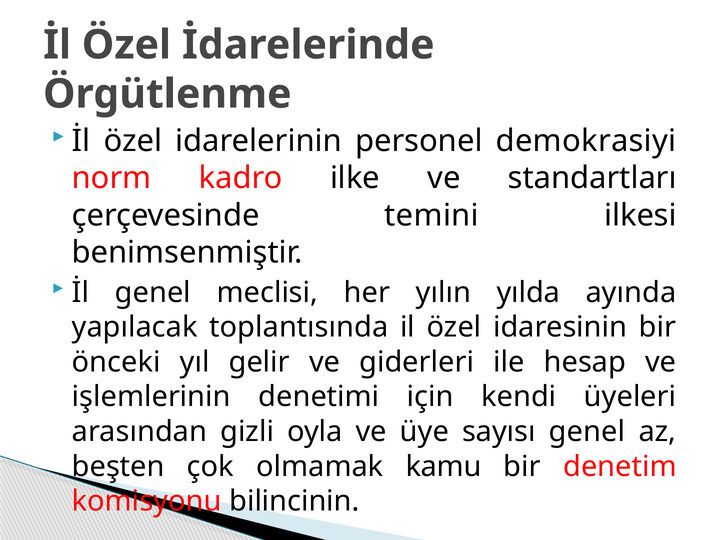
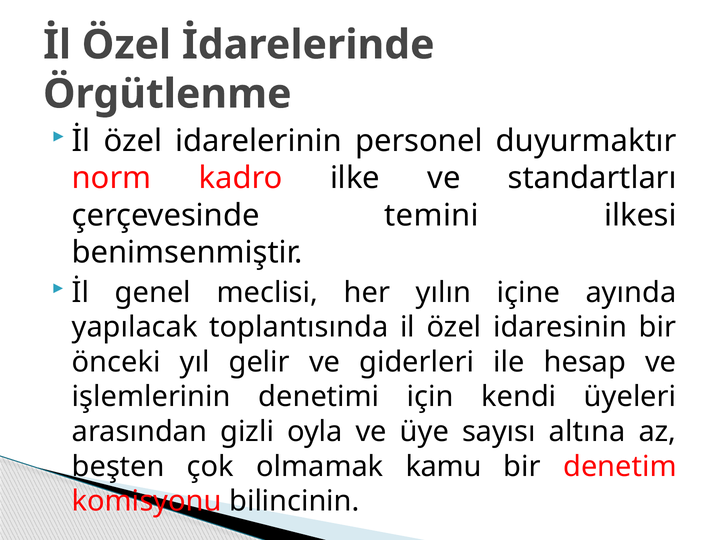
demokrasiyi: demokrasiyi -> duyurmaktır
yılda: yılda -> içine
sayısı genel: genel -> altına
